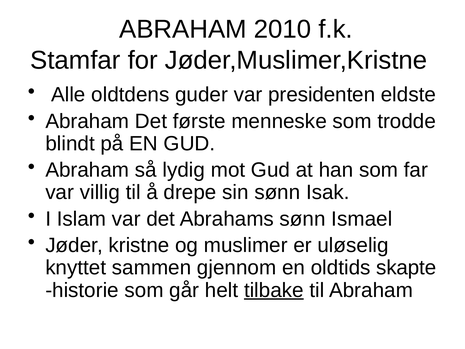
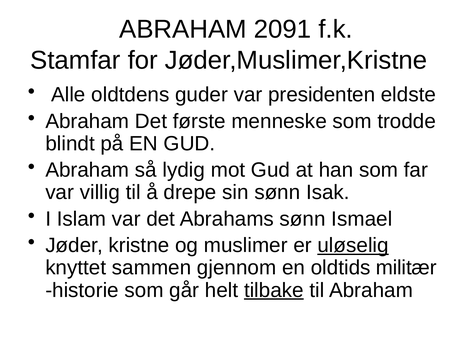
2010: 2010 -> 2091
uløselig underline: none -> present
skapte: skapte -> militær
